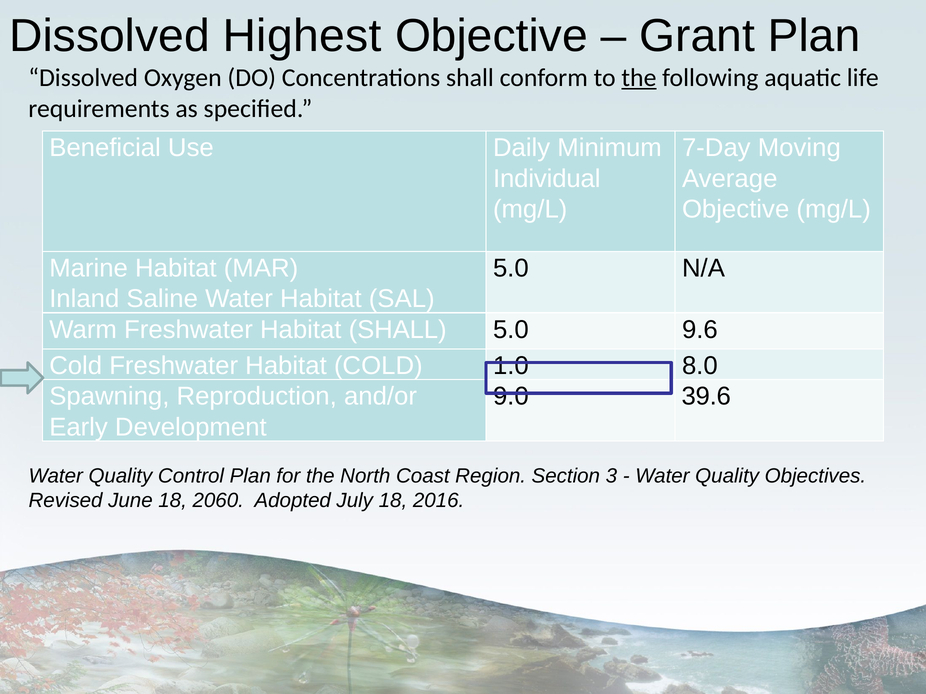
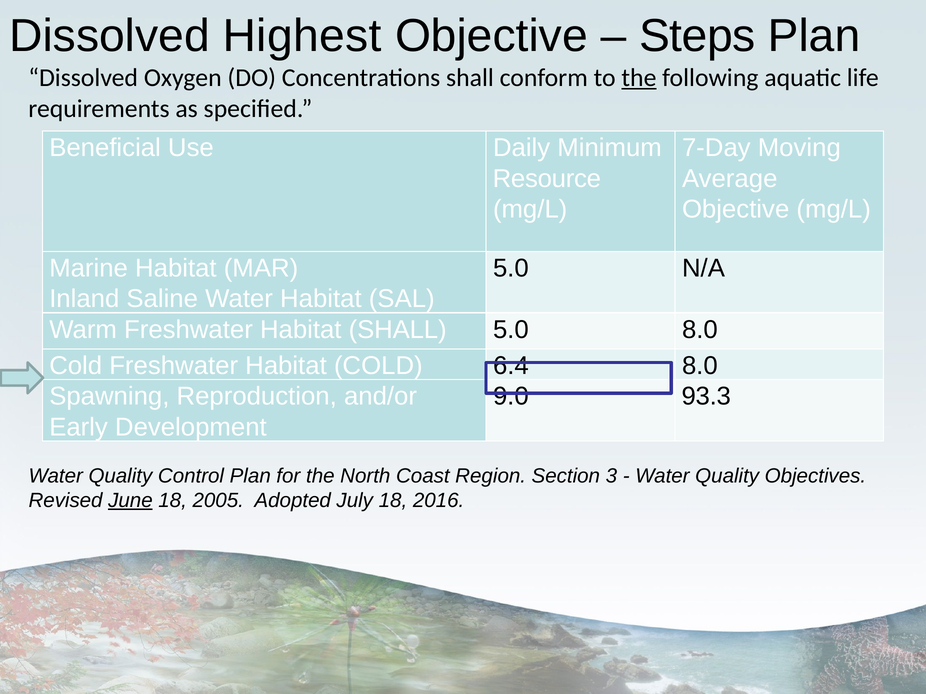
Grant: Grant -> Steps
Individual: Individual -> Resource
5.0 9.6: 9.6 -> 8.0
1.0: 1.0 -> 6.4
39.6: 39.6 -> 93.3
June underline: none -> present
2060: 2060 -> 2005
